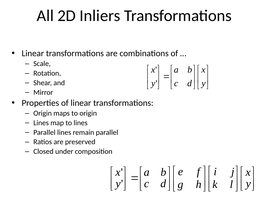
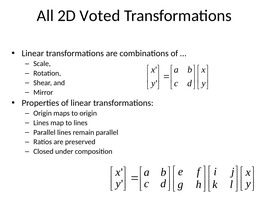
Inliers: Inliers -> Voted
